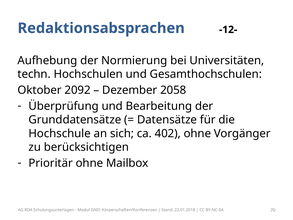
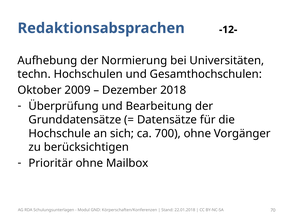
2092: 2092 -> 2009
2058: 2058 -> 2018
402: 402 -> 700
